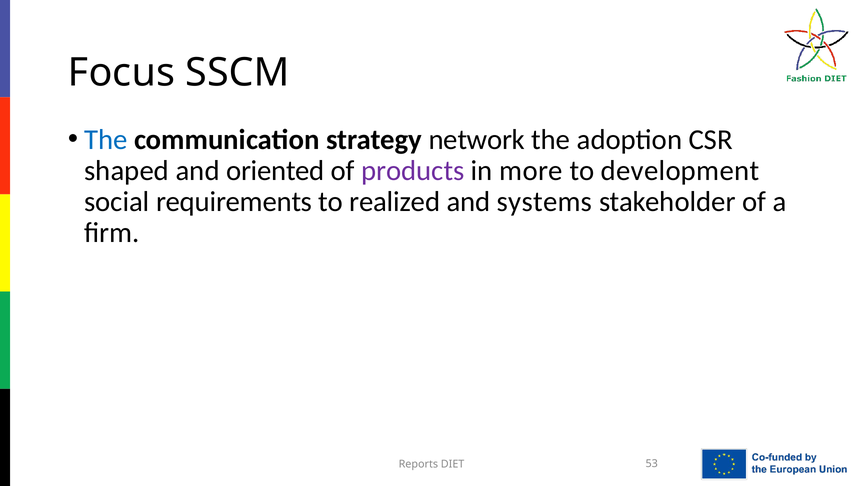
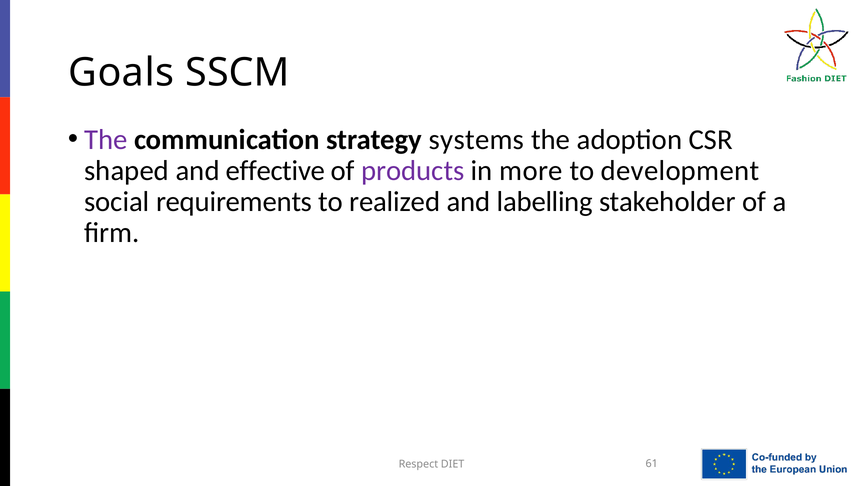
Focus: Focus -> Goals
The at (106, 139) colour: blue -> purple
network: network -> systems
oriented: oriented -> effective
systems: systems -> labelling
Reports: Reports -> Respect
53: 53 -> 61
